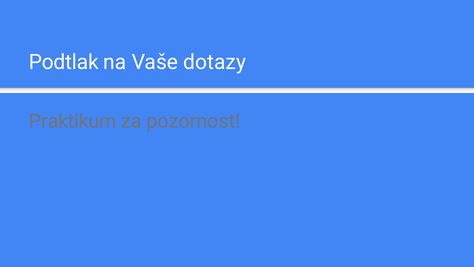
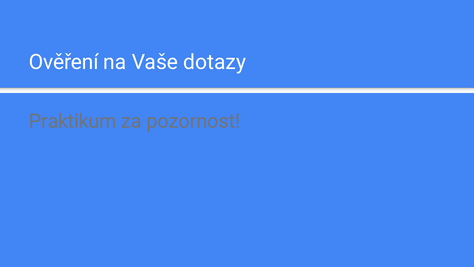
Podtlak: Podtlak -> Ověření
